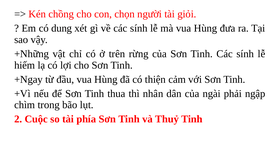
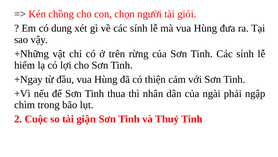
phía: phía -> giận
